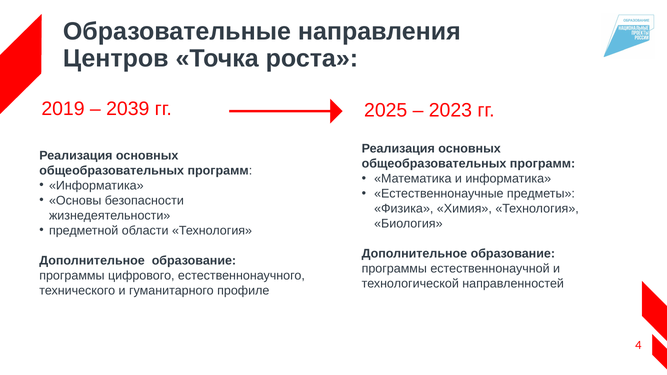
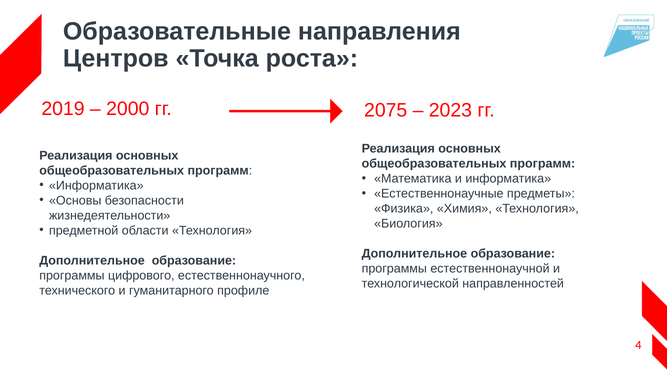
2039: 2039 -> 2000
2025: 2025 -> 2075
